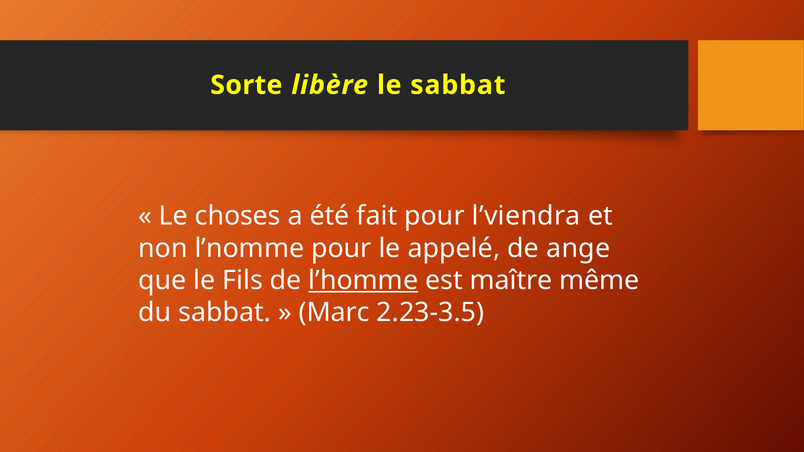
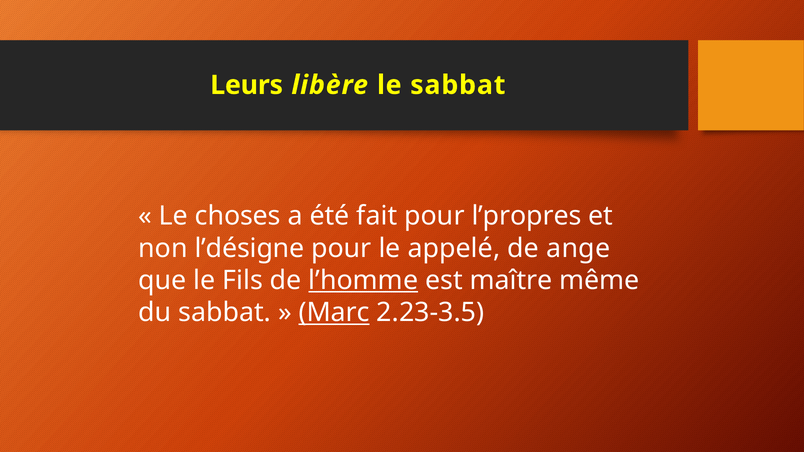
Sorte: Sorte -> Leurs
l’viendra: l’viendra -> l’propres
l’nomme: l’nomme -> l’désigne
Marc underline: none -> present
